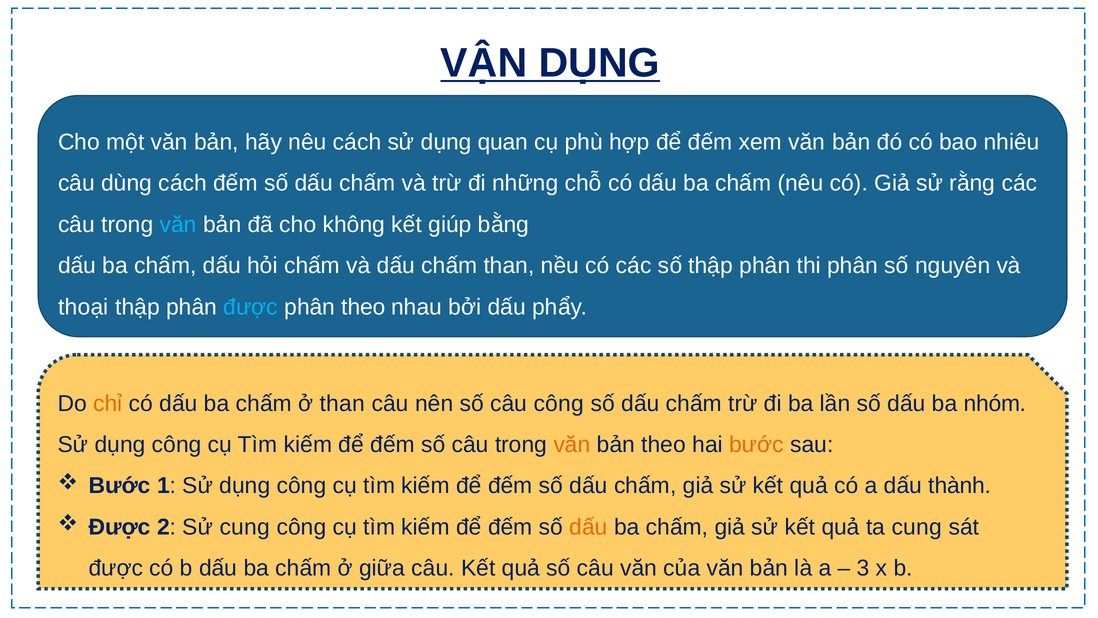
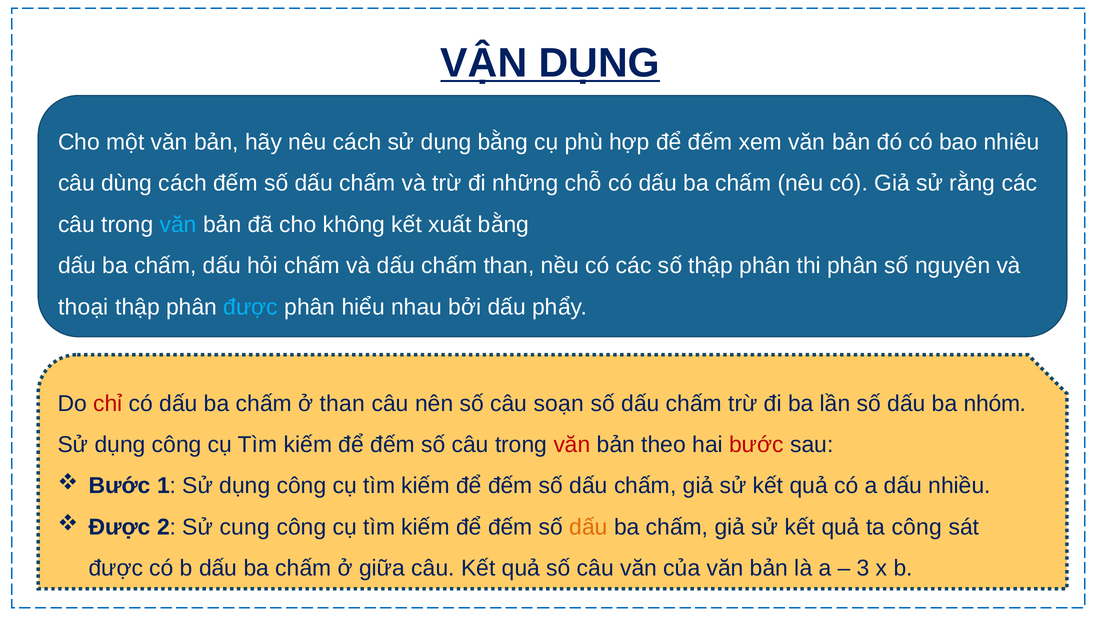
dụng quan: quan -> bằng
giúp: giúp -> xuất
phân theo: theo -> hiểu
chỉ colour: orange -> red
câu công: công -> soạn
văn at (572, 444) colour: orange -> red
bước at (756, 444) colour: orange -> red
thành: thành -> nhiều
ta cung: cung -> công
